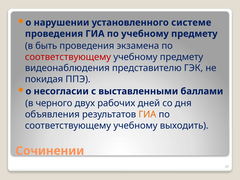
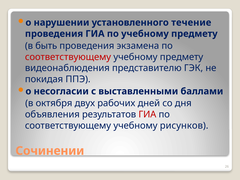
системе: системе -> течение
черного: черного -> октября
ГИА at (147, 114) colour: orange -> red
выходить: выходить -> рисунков
